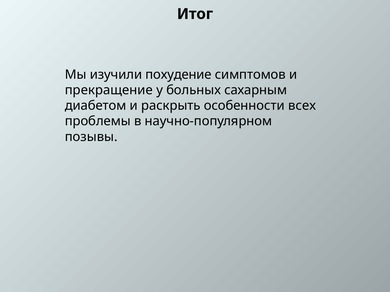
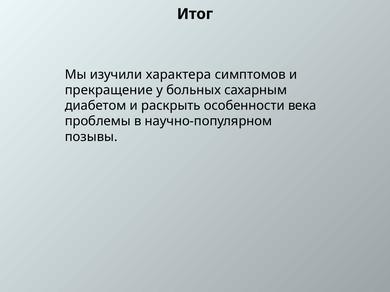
похудение: похудение -> характера
всех: всех -> века
